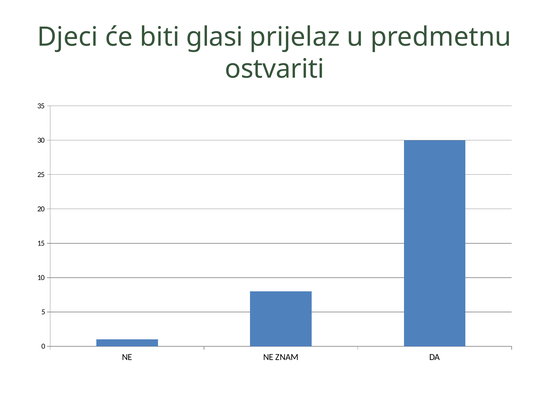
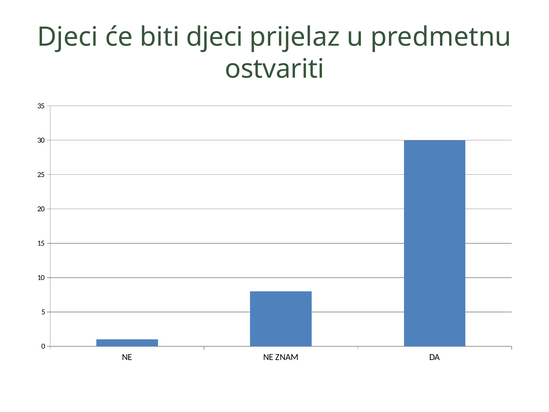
biti glasi: glasi -> djeci
